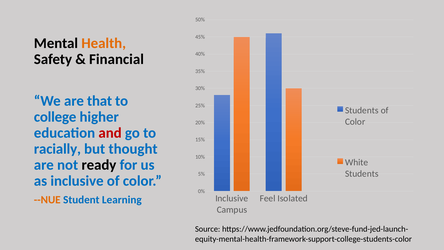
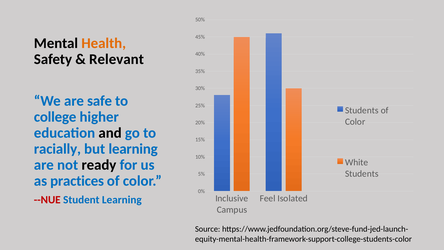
Financial: Financial -> Relevant
that: that -> safe
and colour: red -> black
but thought: thought -> learning
as inclusive: inclusive -> practices
--NUE colour: orange -> red
